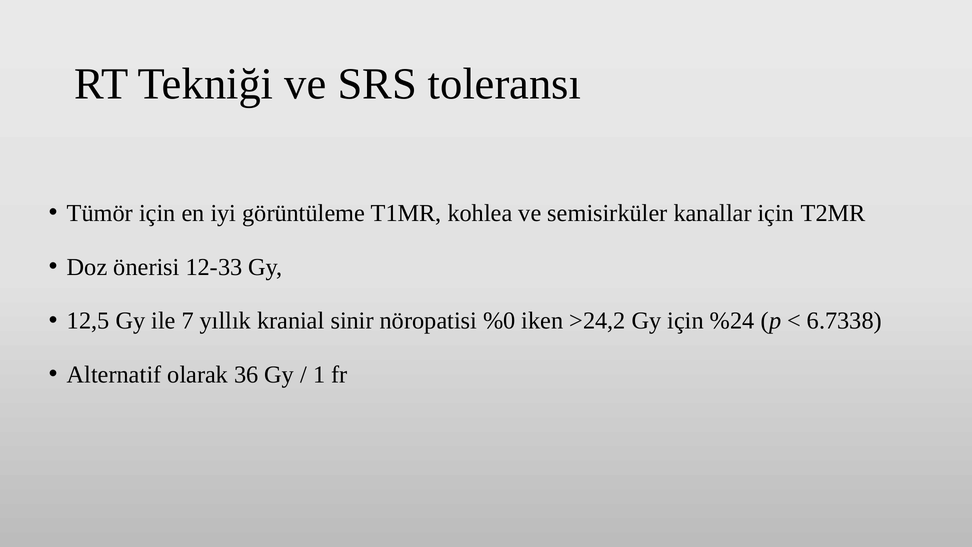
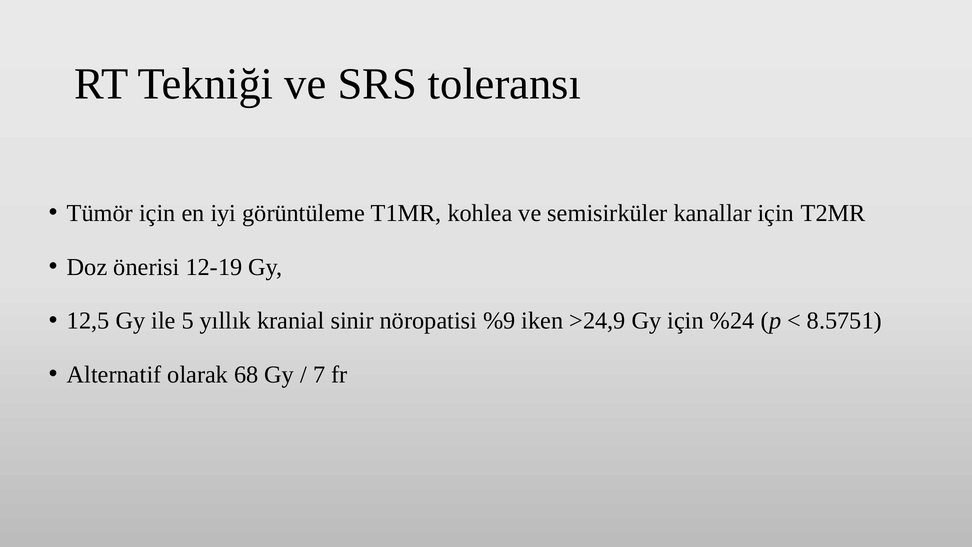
12-33: 12-33 -> 12-19
7: 7 -> 5
%0: %0 -> %9
>24,2: >24,2 -> >24,9
6.7338: 6.7338 -> 8.5751
36: 36 -> 68
1: 1 -> 7
